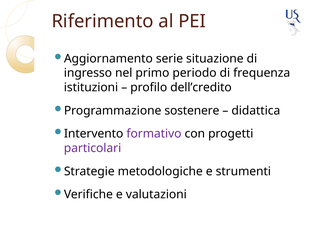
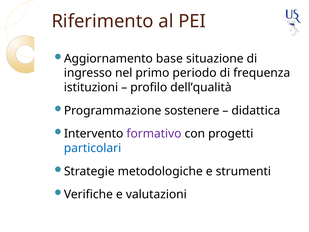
serie: serie -> base
dell’credito: dell’credito -> dell’qualità
particolari colour: purple -> blue
